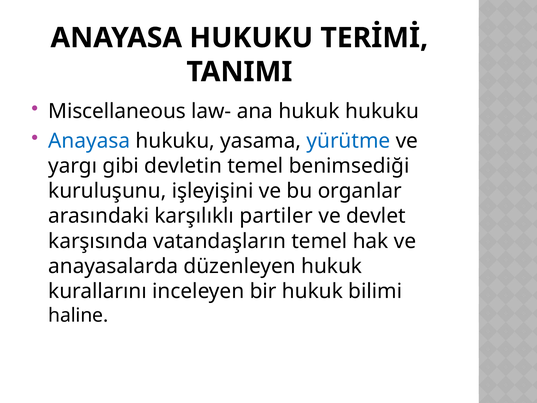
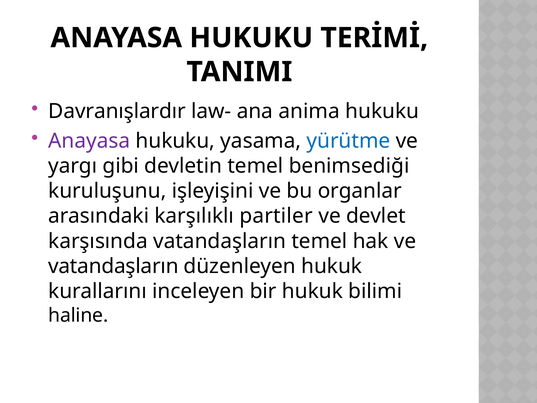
Miscellaneous: Miscellaneous -> Davranışlardır
ana hukuk: hukuk -> anima
Anayasa at (89, 141) colour: blue -> purple
anayasalarda at (113, 266): anayasalarda -> vatandaşların
